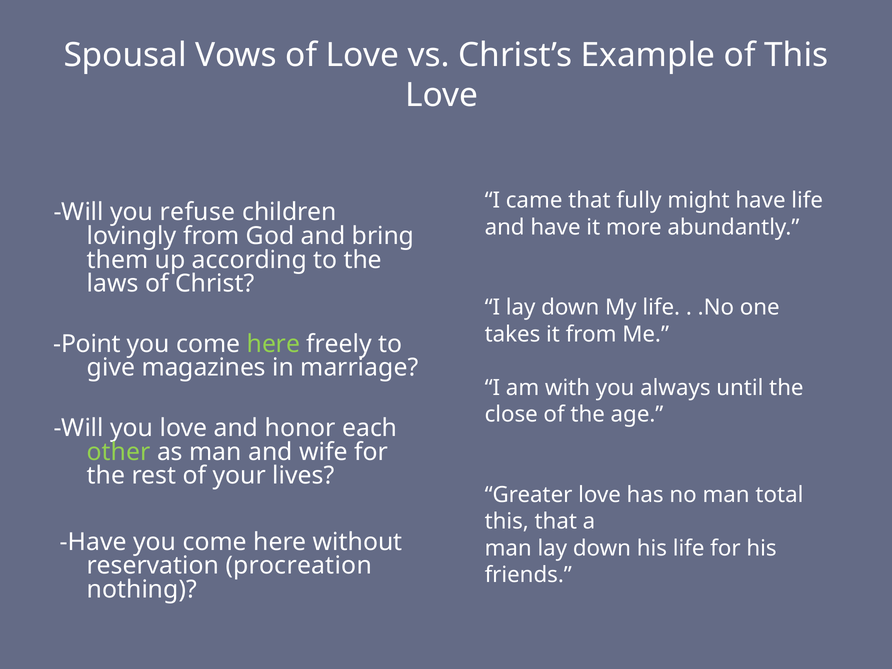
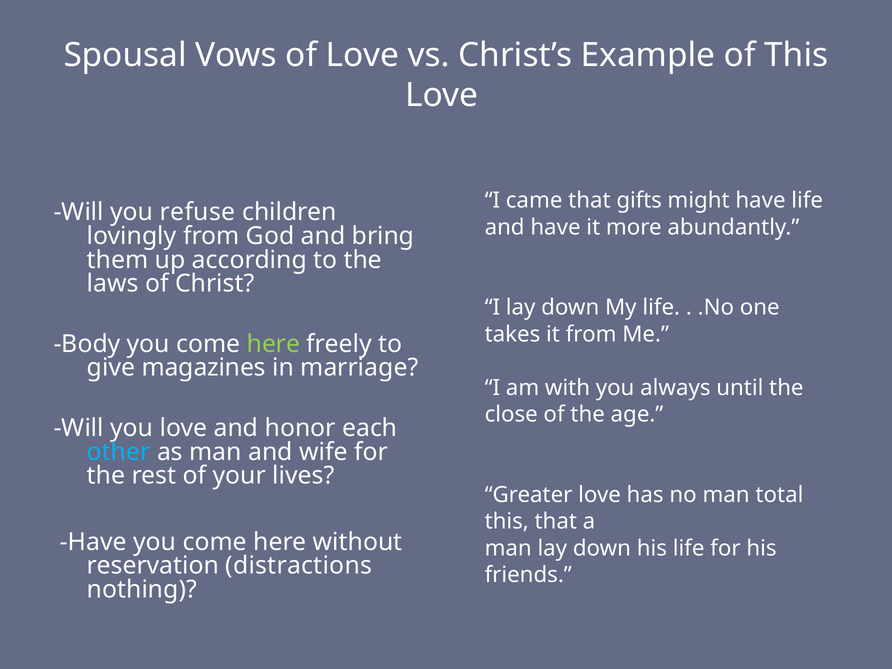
fully: fully -> gifts
Point: Point -> Body
other colour: light green -> light blue
procreation: procreation -> distractions
